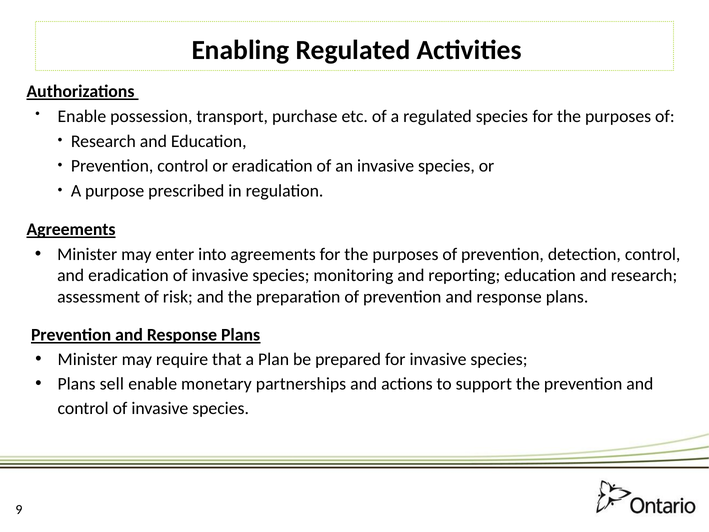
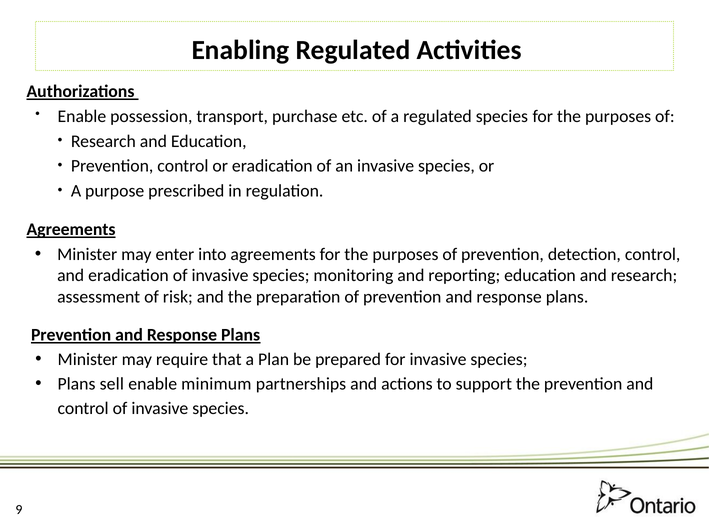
monetary: monetary -> minimum
